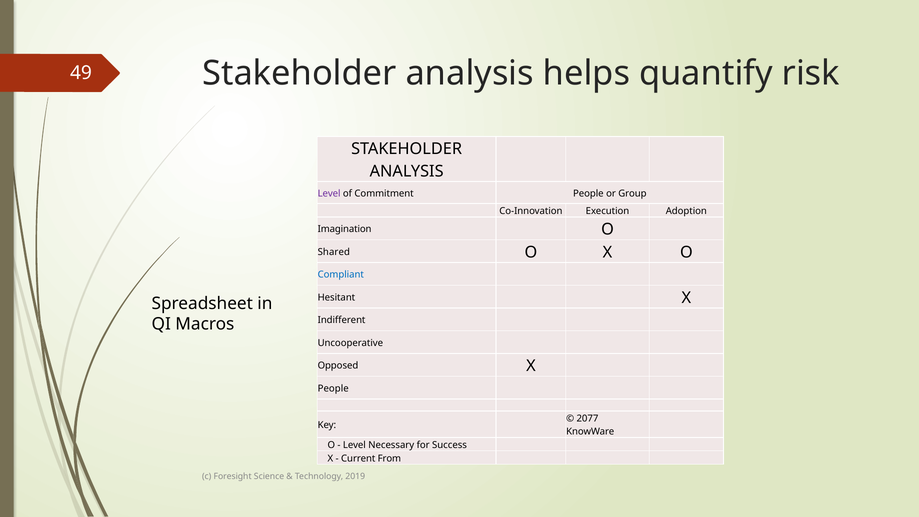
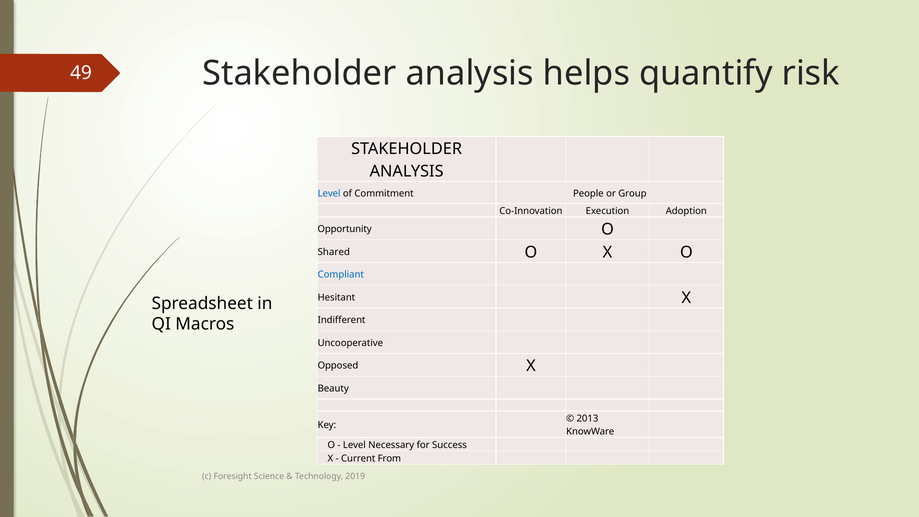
Level at (329, 193) colour: purple -> blue
Imagination: Imagination -> Opportunity
People at (333, 388): People -> Beauty
2077: 2077 -> 2013
